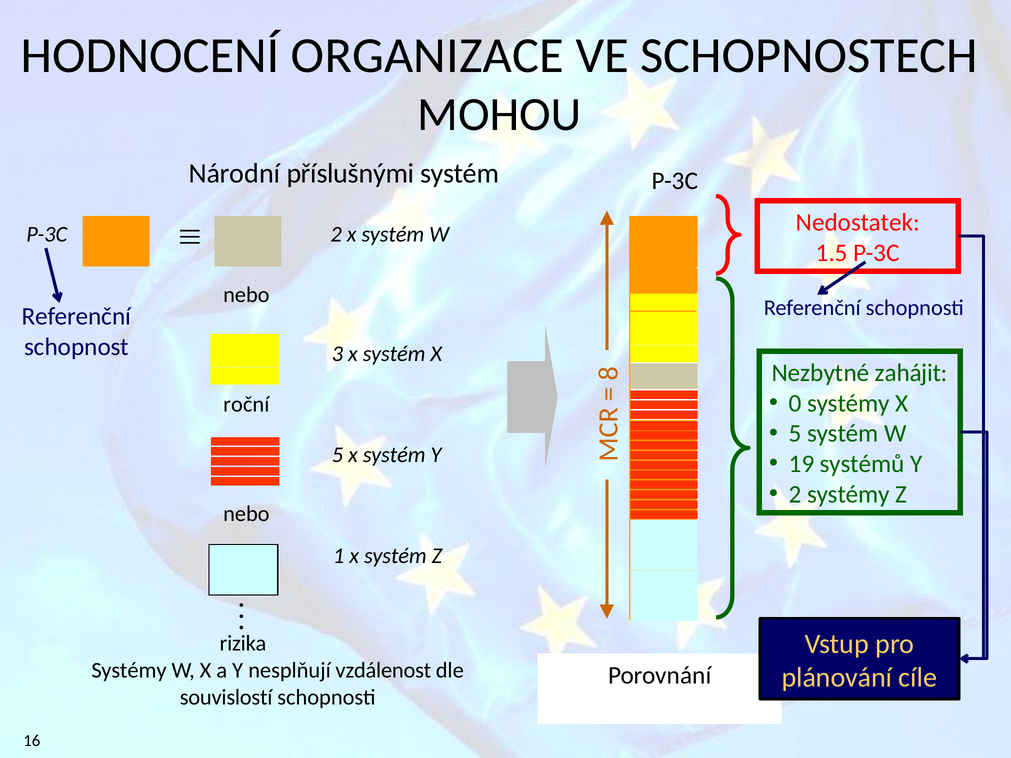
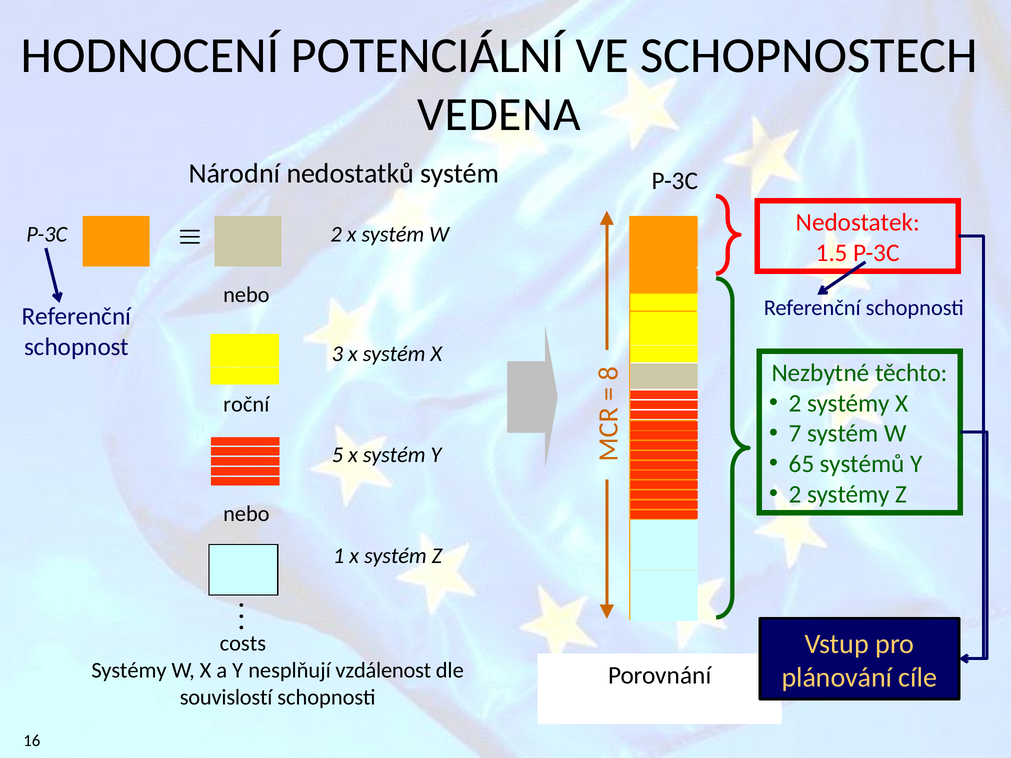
ORGANIZACE: ORGANIZACE -> POTENCIÁLNÍ
MOHOU: MOHOU -> VEDENA
příslušnými: příslušnými -> nedostatků
zahájit: zahájit -> těchto
0 at (795, 403): 0 -> 2
5 at (795, 434): 5 -> 7
19: 19 -> 65
rizika: rizika -> costs
